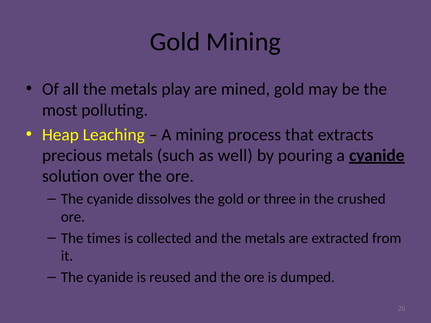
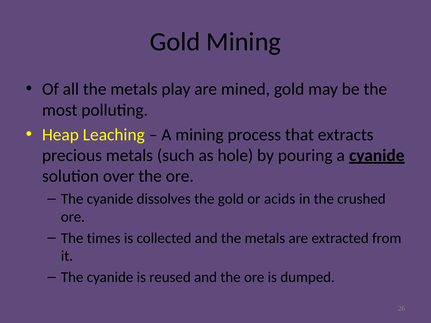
well: well -> hole
three: three -> acids
